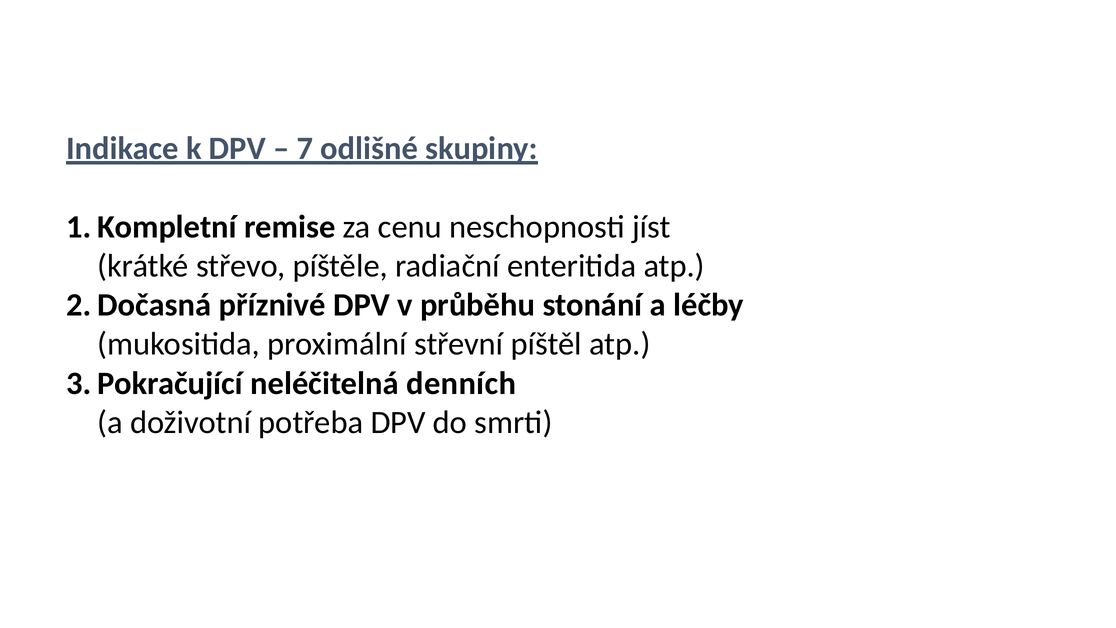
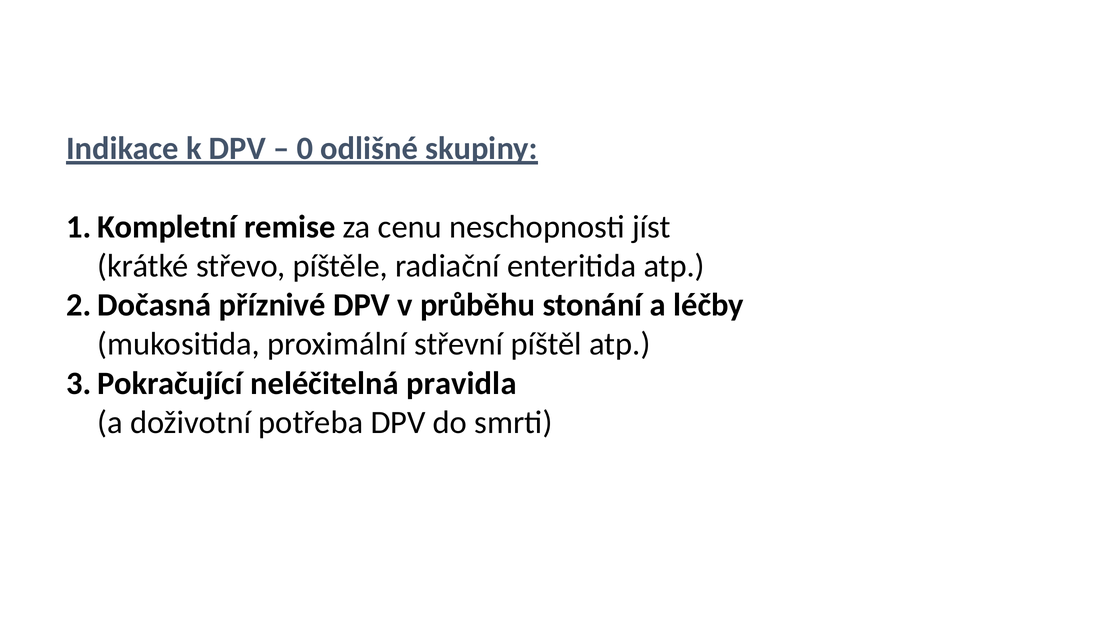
7: 7 -> 0
denních: denních -> pravidla
